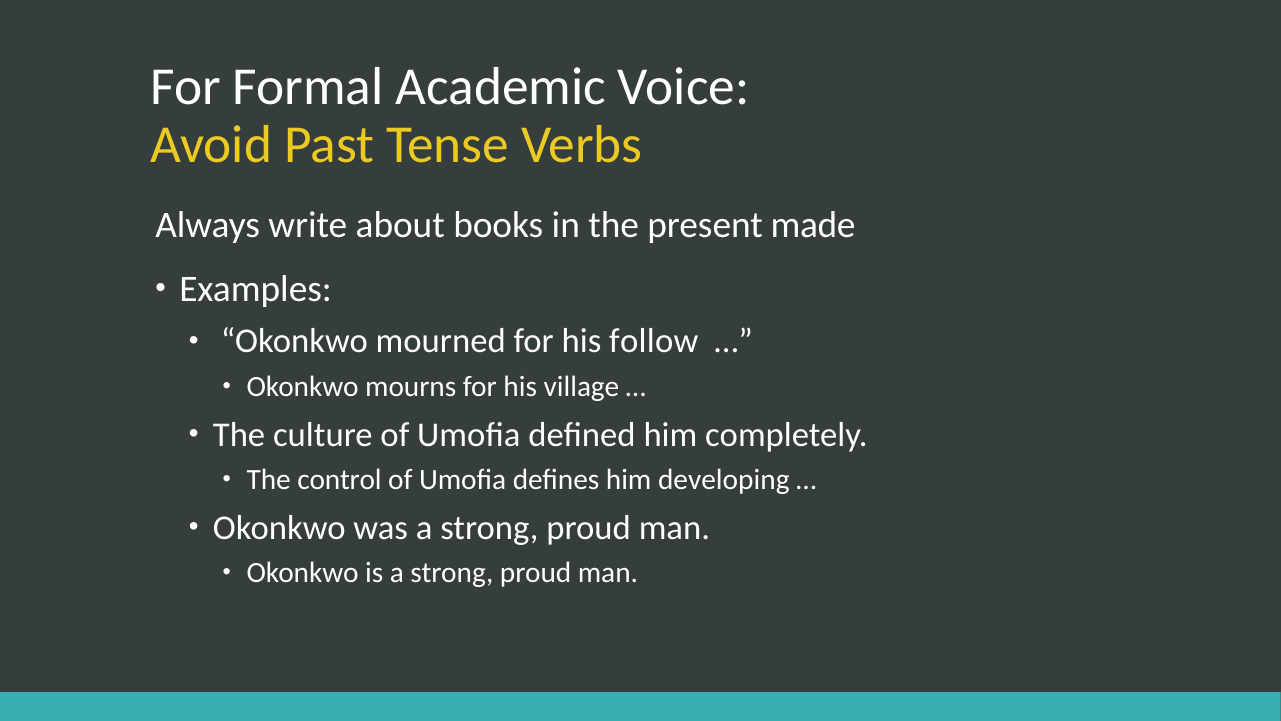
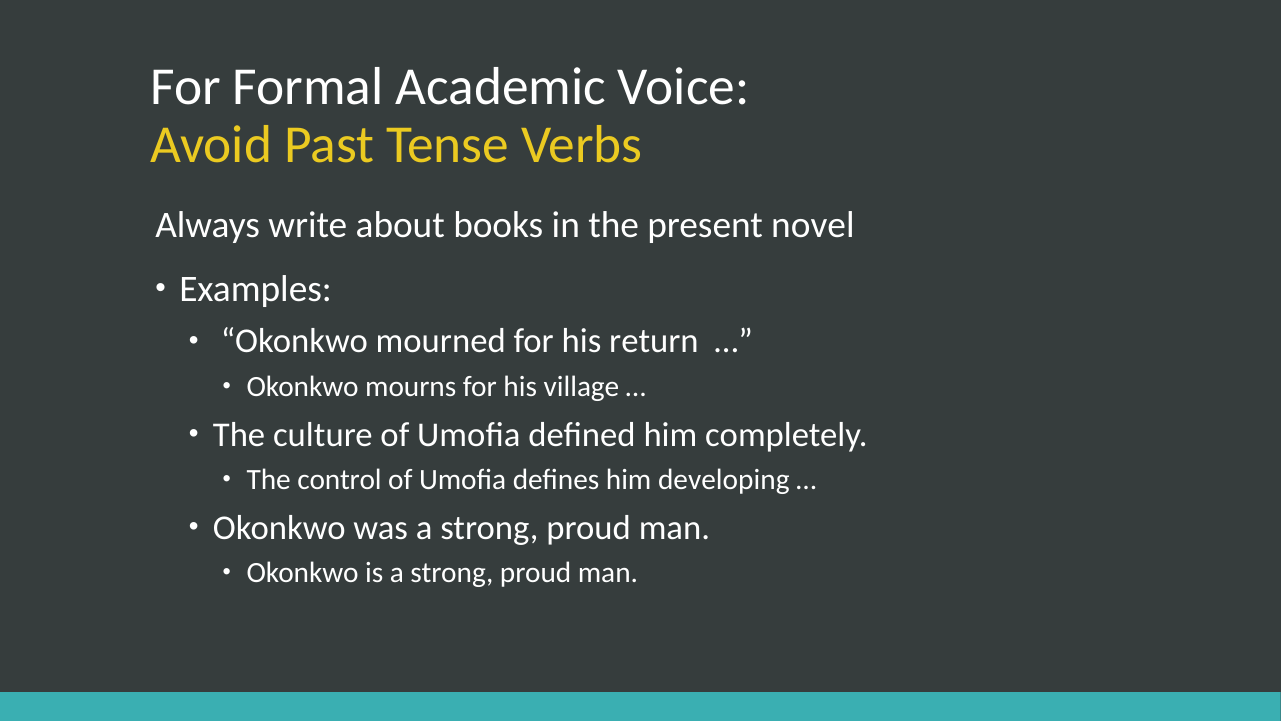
made: made -> novel
follow: follow -> return
